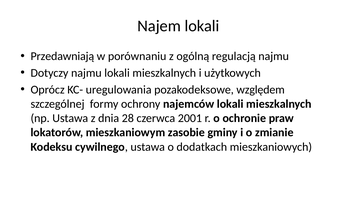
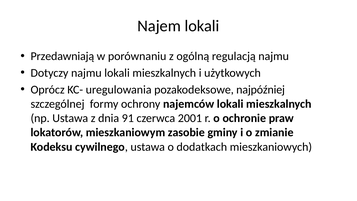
względem: względem -> najpóźniej
28: 28 -> 91
